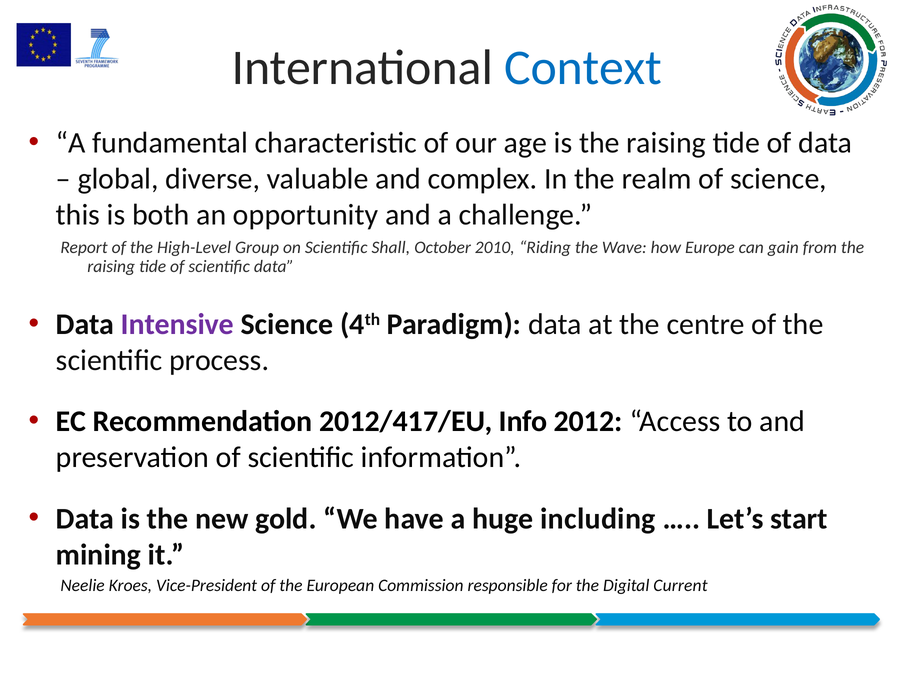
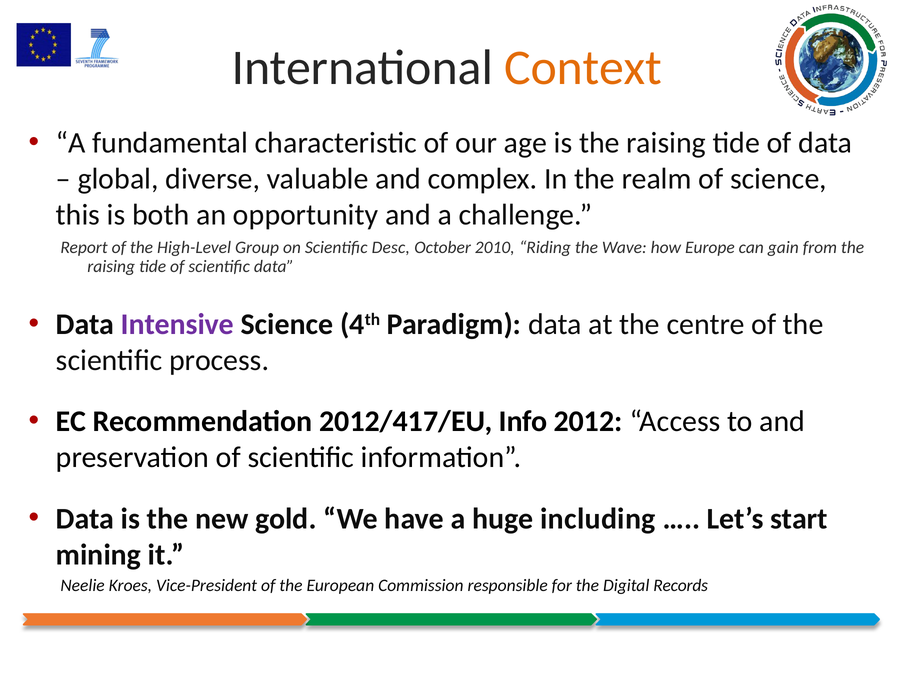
Context colour: blue -> orange
Shall: Shall -> Desc
Current: Current -> Records
